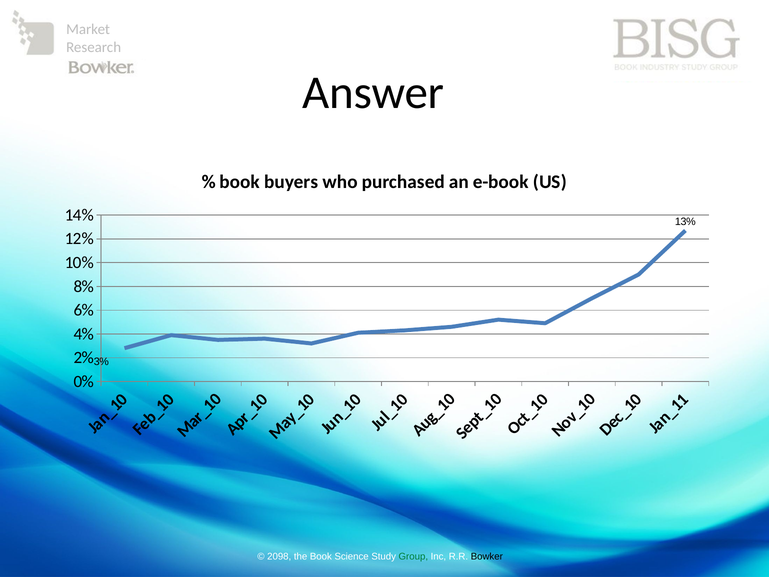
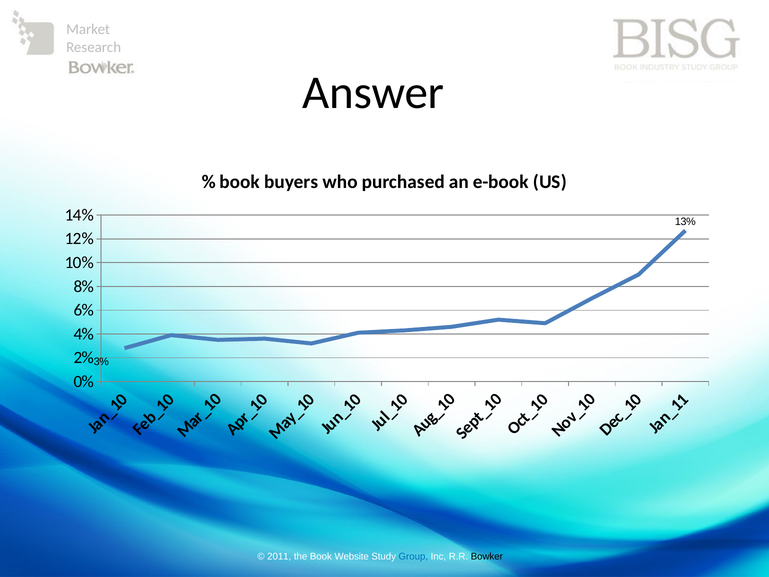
2098: 2098 -> 2011
Science: Science -> Website
Group colour: green -> blue
